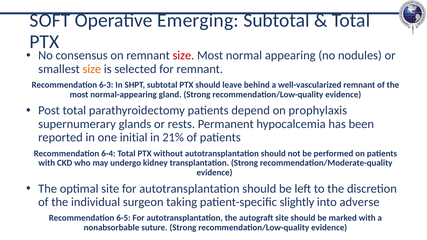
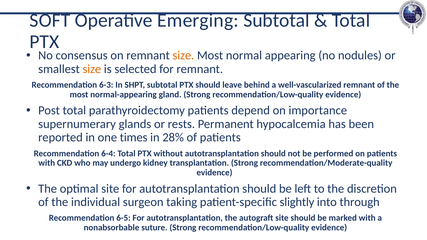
size at (183, 56) colour: red -> orange
prophylaxis: prophylaxis -> importance
initial: initial -> times
21%: 21% -> 28%
adverse: adverse -> through
